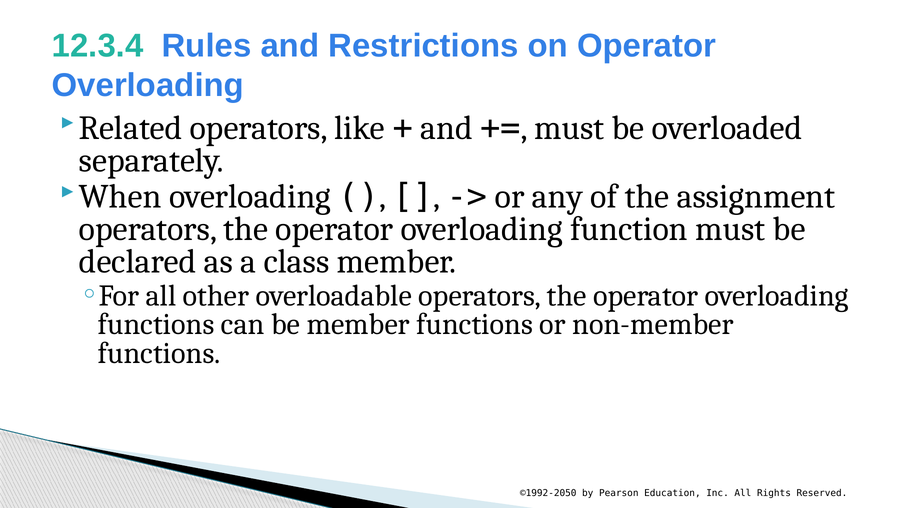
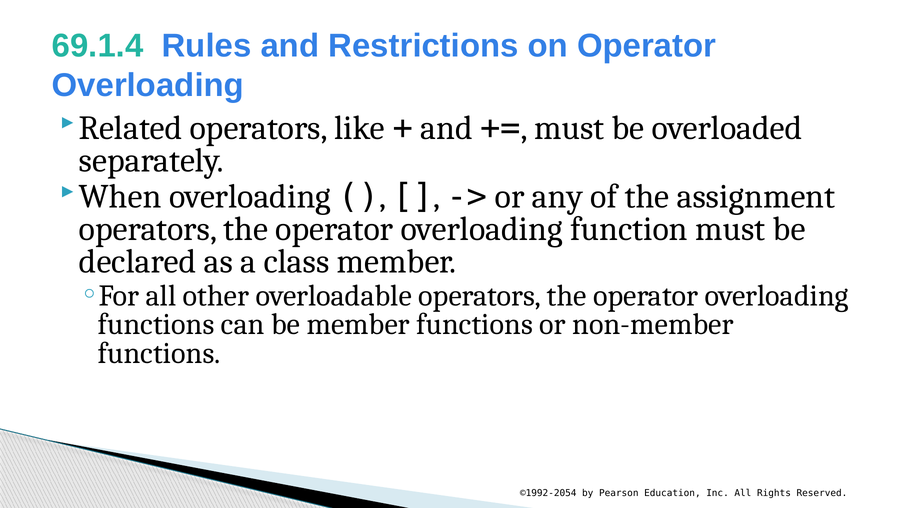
12.3.4: 12.3.4 -> 69.1.4
©1992-2050: ©1992-2050 -> ©1992-2054
